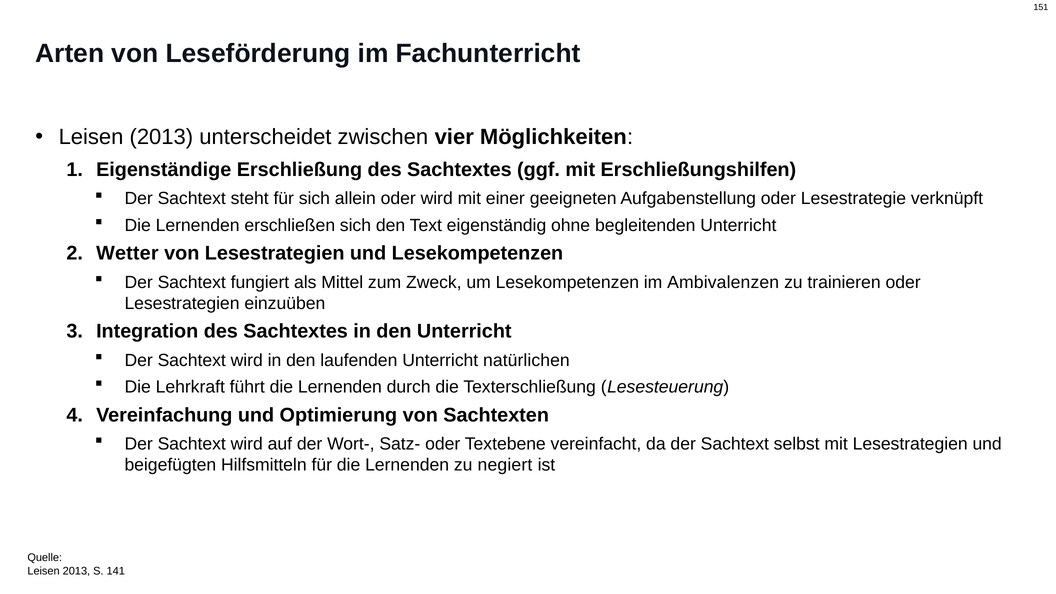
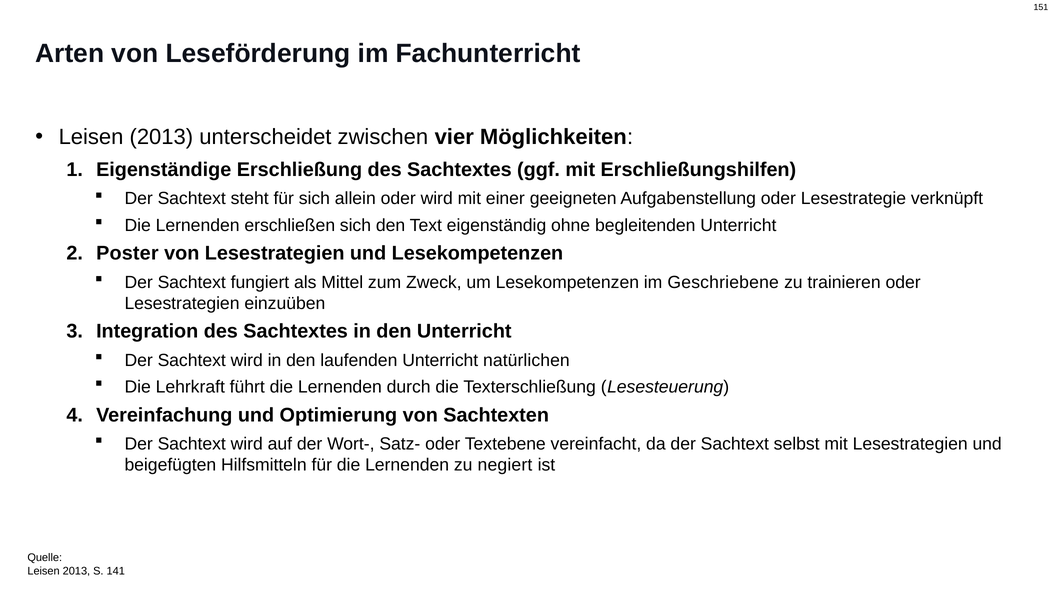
Wetter: Wetter -> Poster
Ambivalenzen: Ambivalenzen -> Geschriebene
